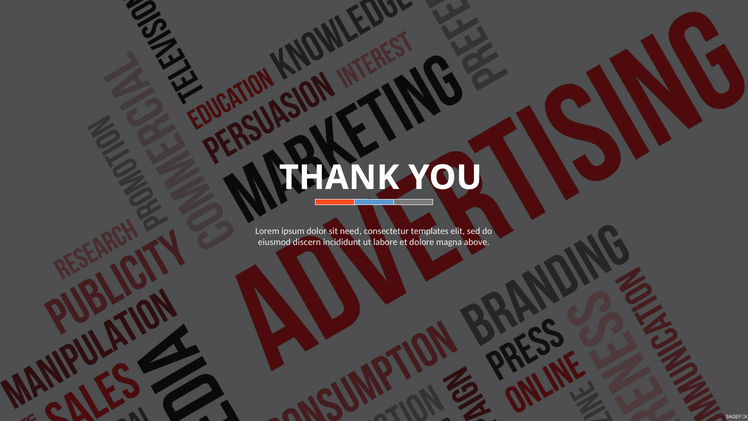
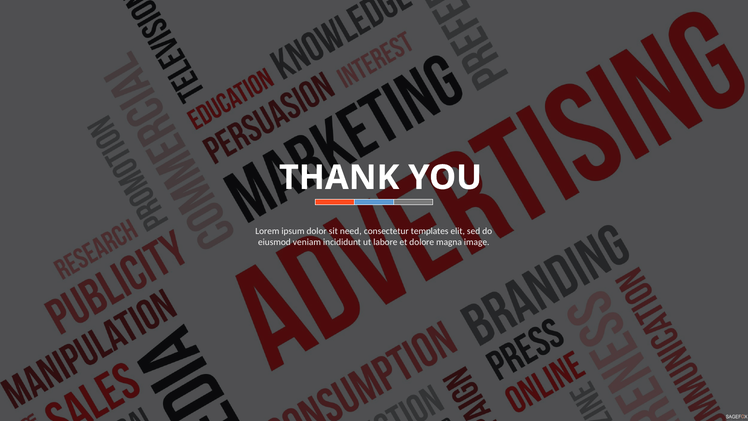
discern: discern -> veniam
above: above -> image
